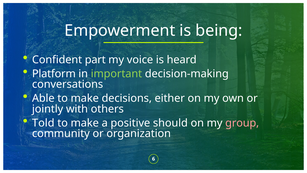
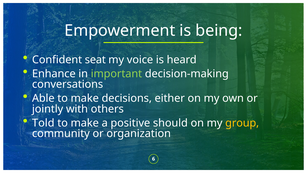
part: part -> seat
Platform: Platform -> Enhance
group colour: pink -> yellow
